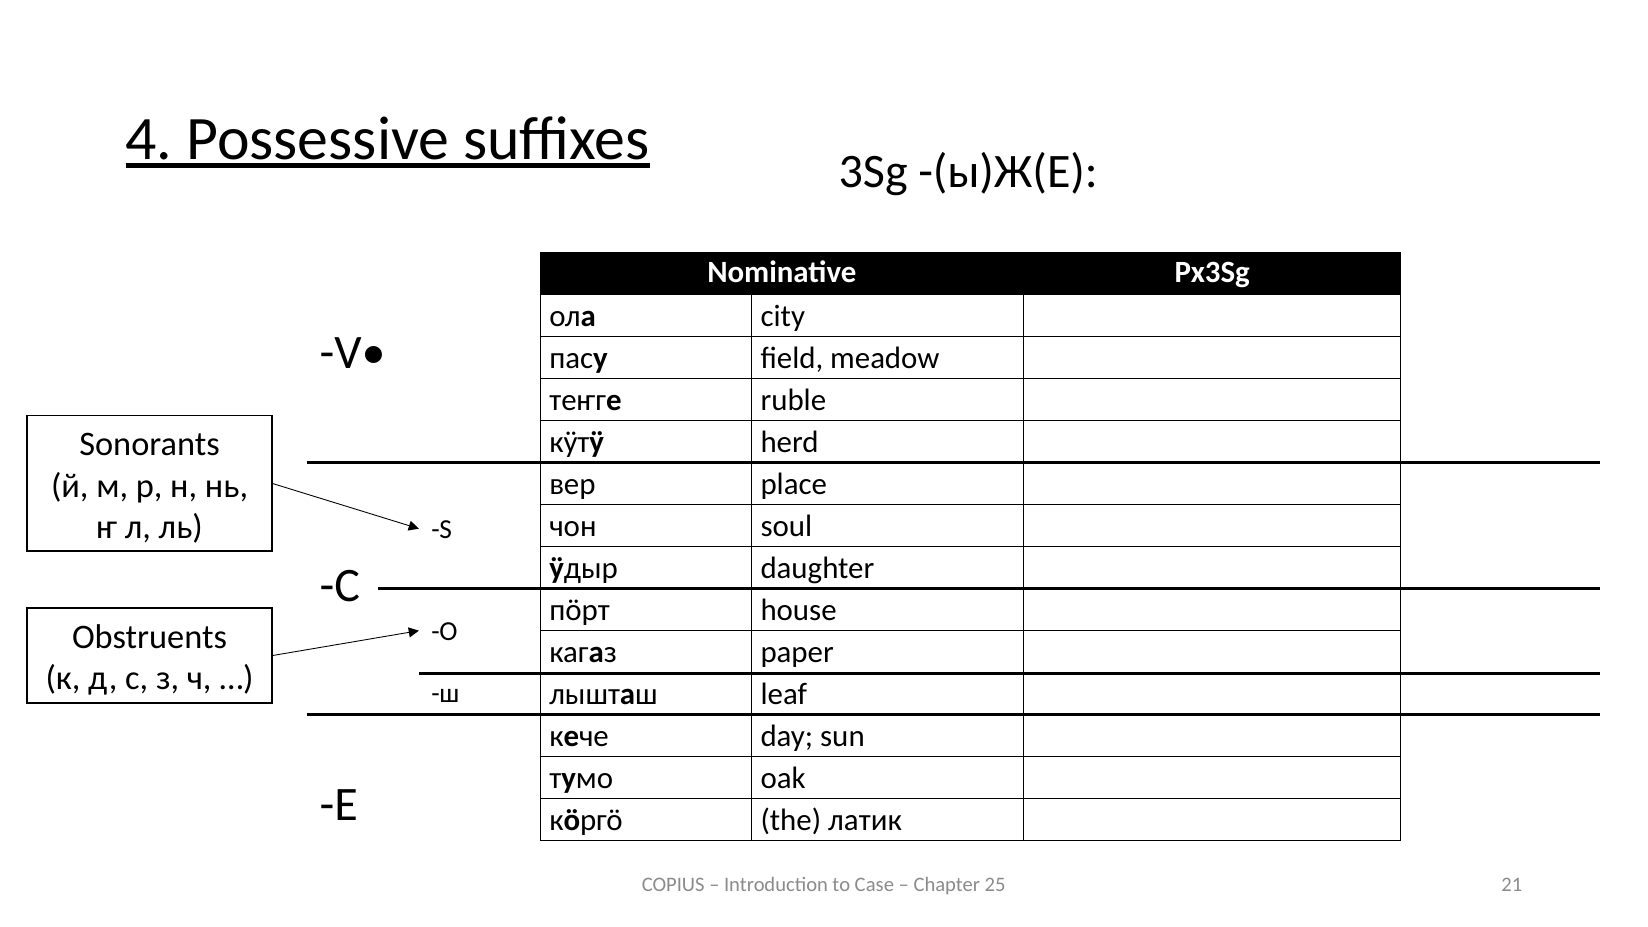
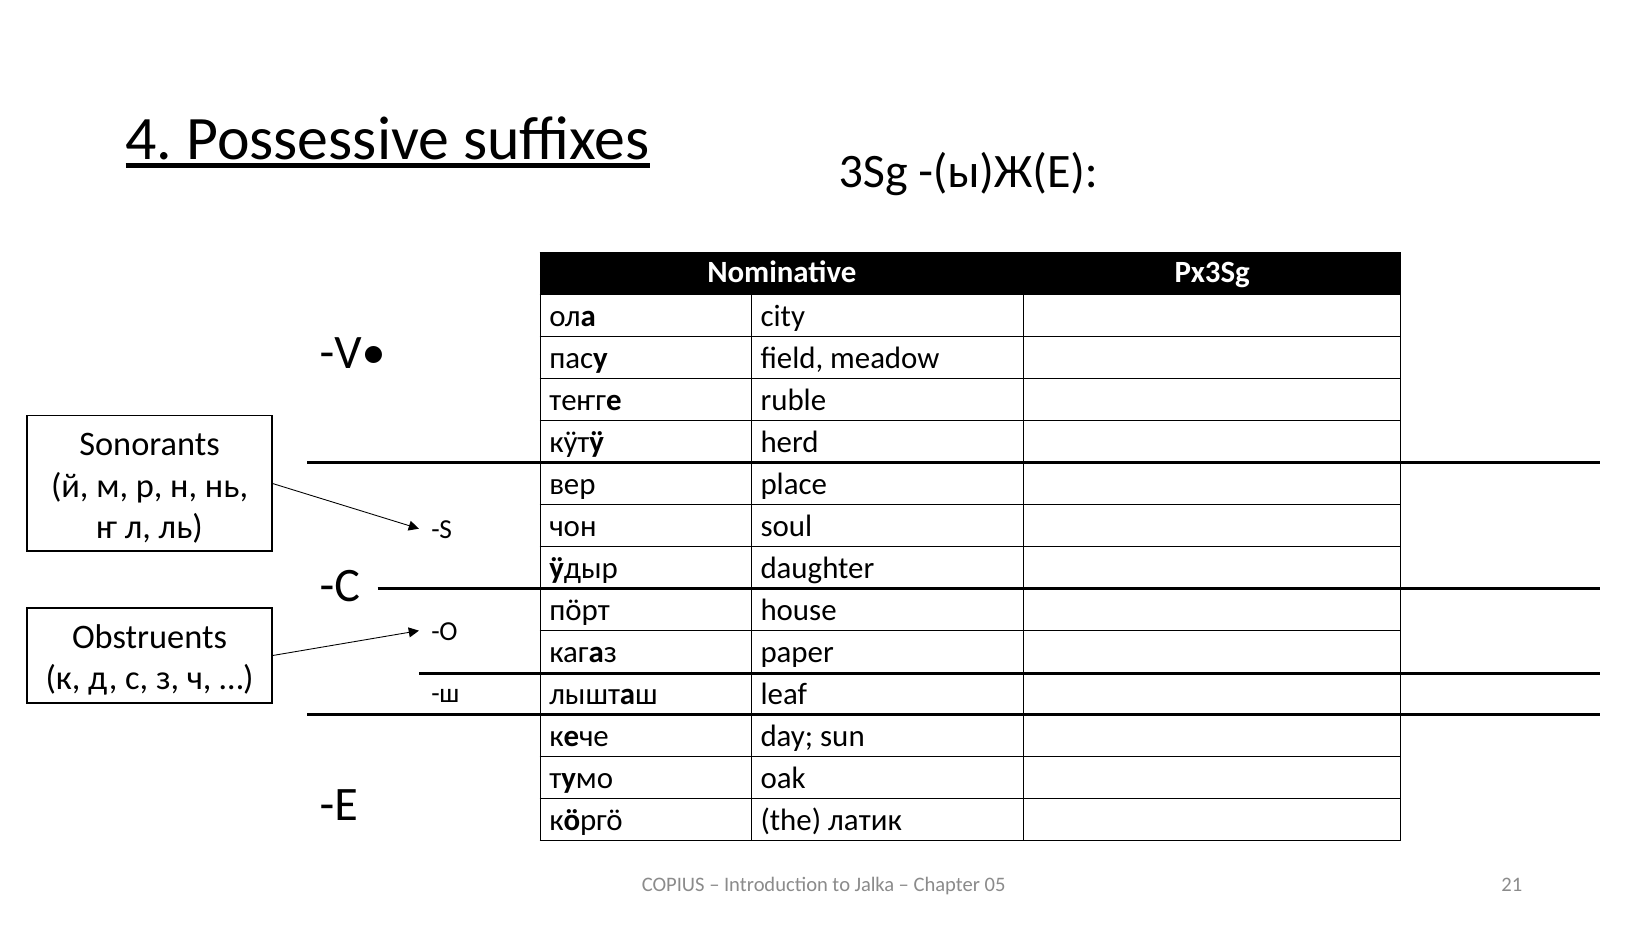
Case: Case -> Jalka
25: 25 -> 05
